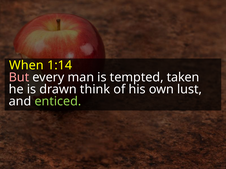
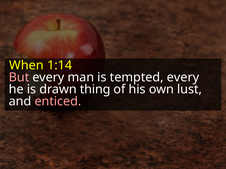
tempted taken: taken -> every
think: think -> thing
enticed colour: light green -> pink
